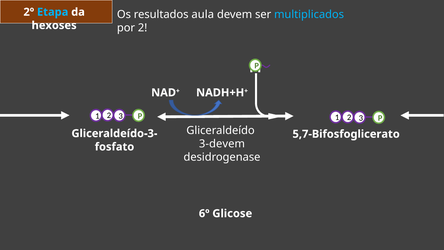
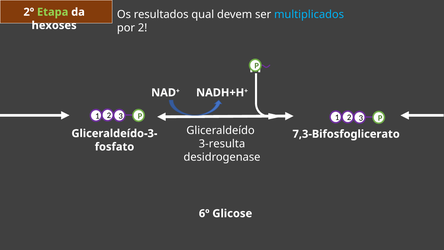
Etapa colour: light blue -> light green
aula: aula -> qual
5,7-Bifosfoglicerato: 5,7-Bifosfoglicerato -> 7,3-Bifosfoglicerato
3-devem: 3-devem -> 3-resulta
